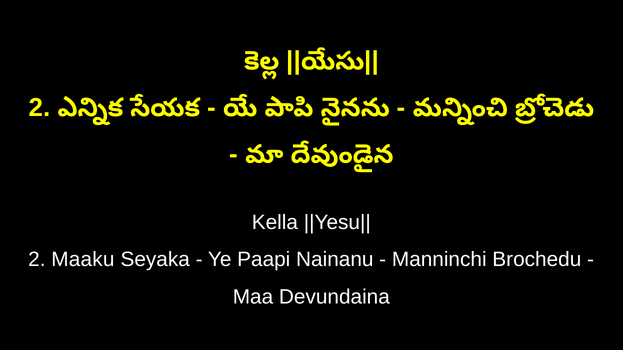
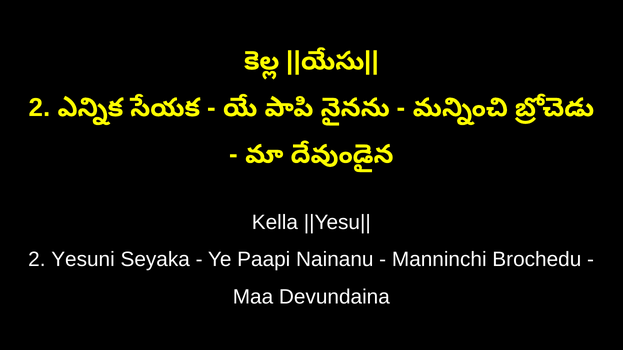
Maaku: Maaku -> Yesuni
